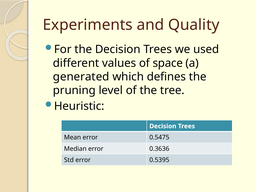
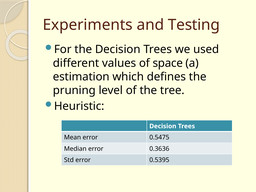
Quality: Quality -> Testing
generated: generated -> estimation
